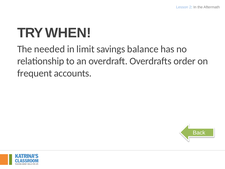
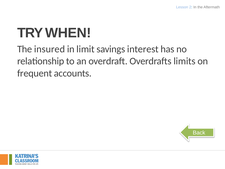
needed: needed -> insured
balance: balance -> interest
order: order -> limits
